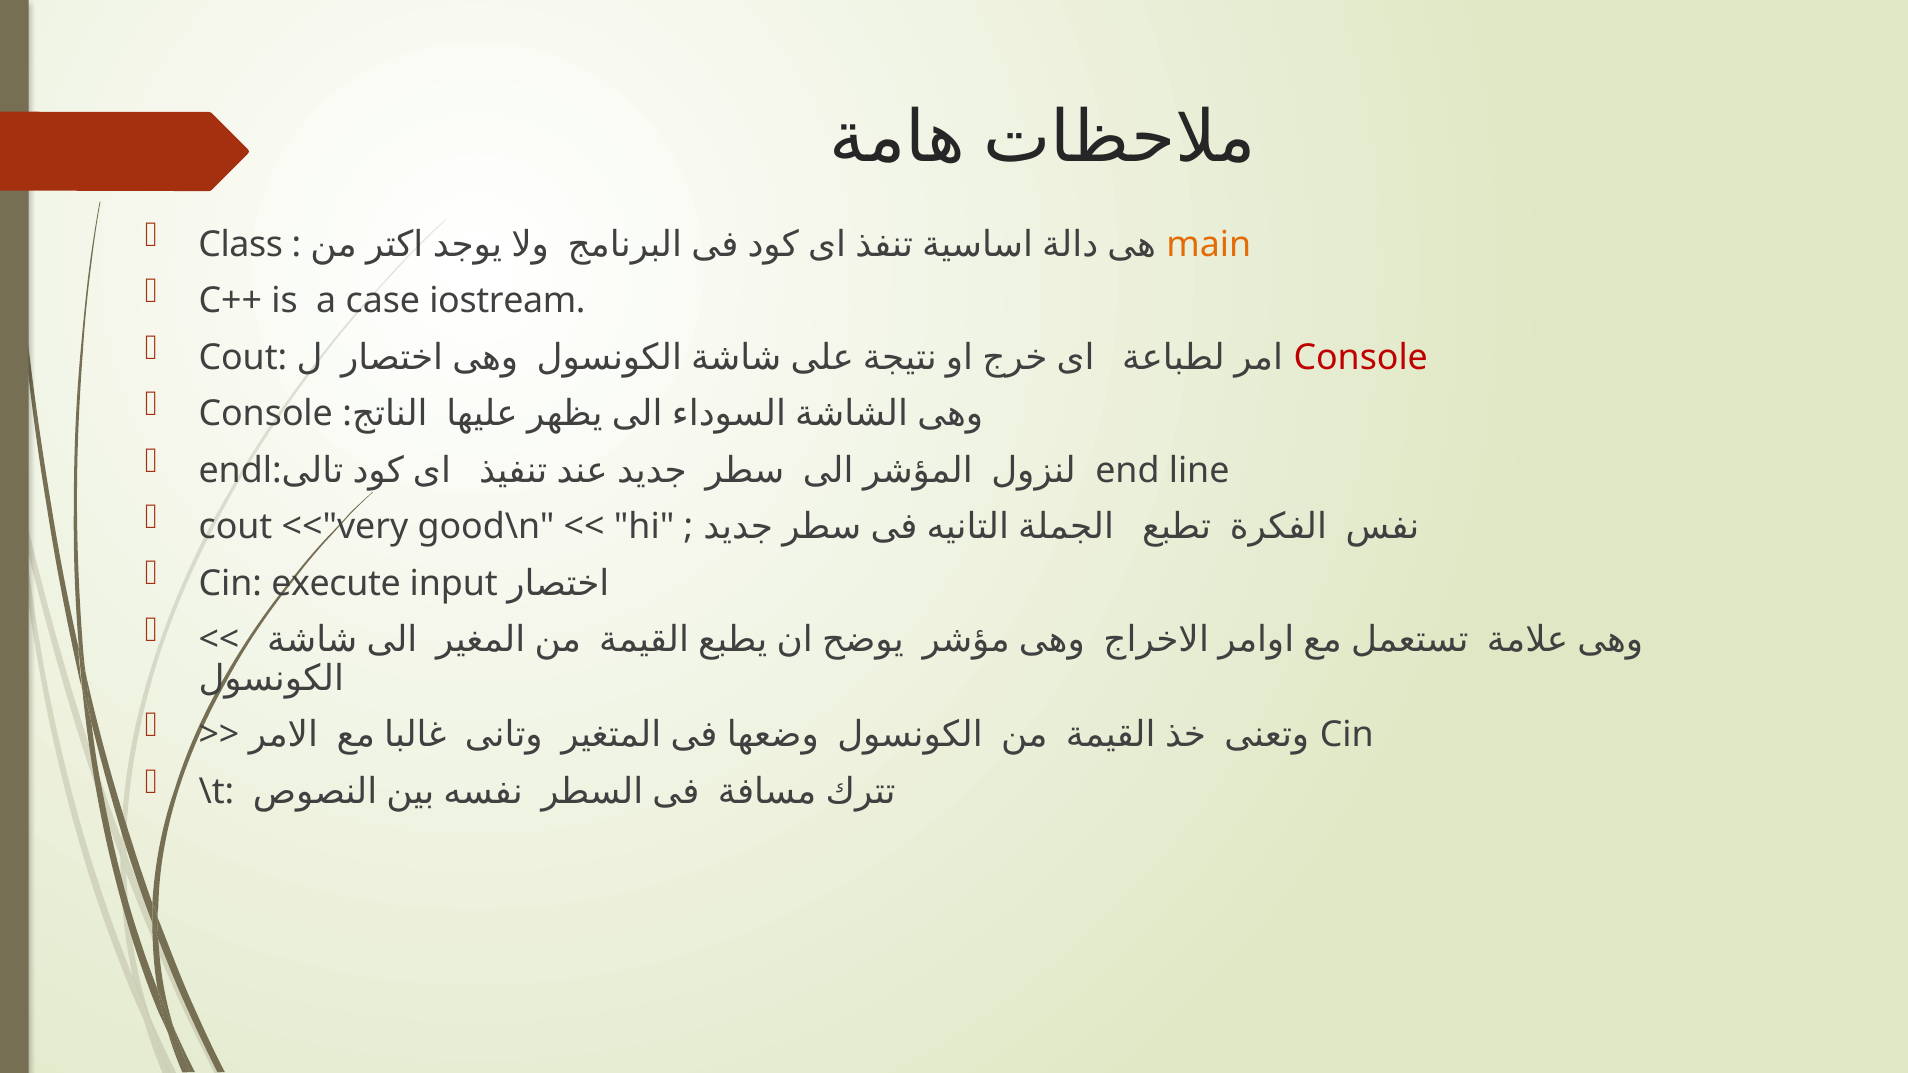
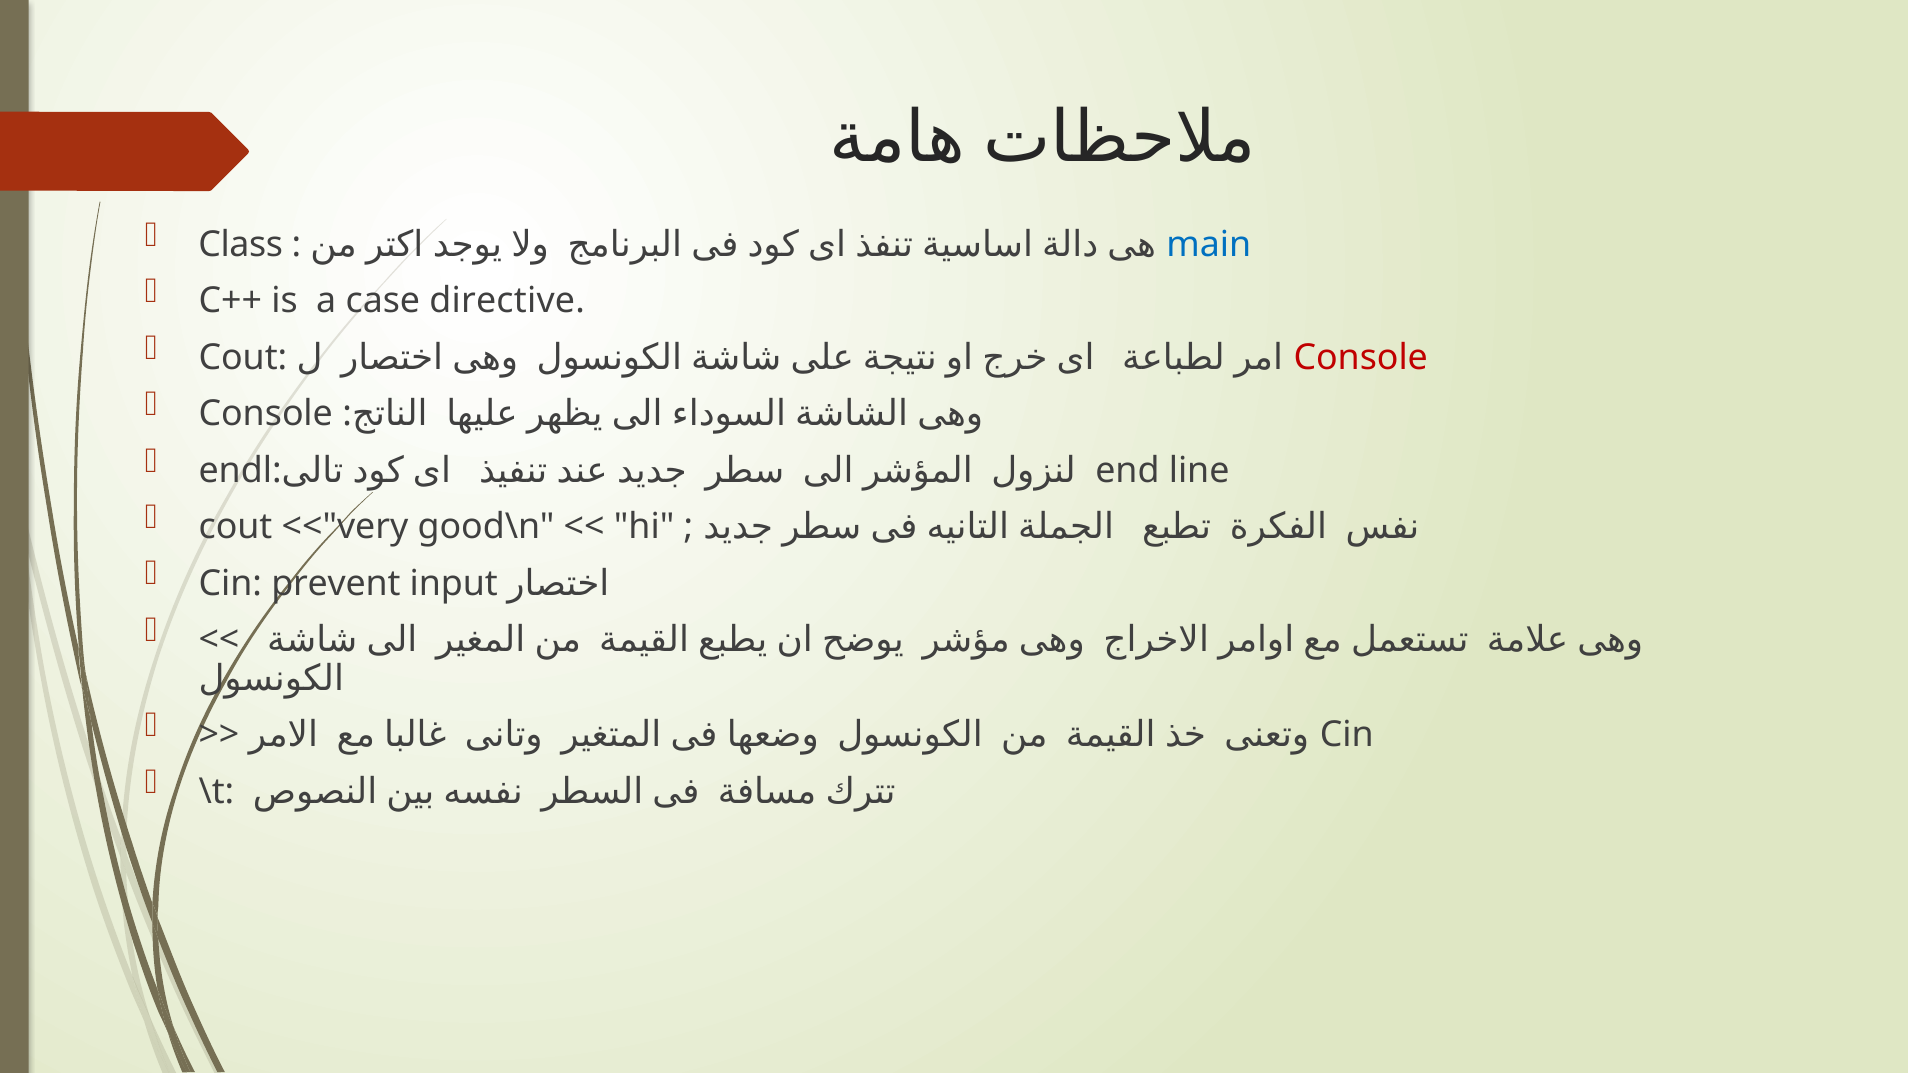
main colour: orange -> blue
iostream: iostream -> directive
execute: execute -> prevent
